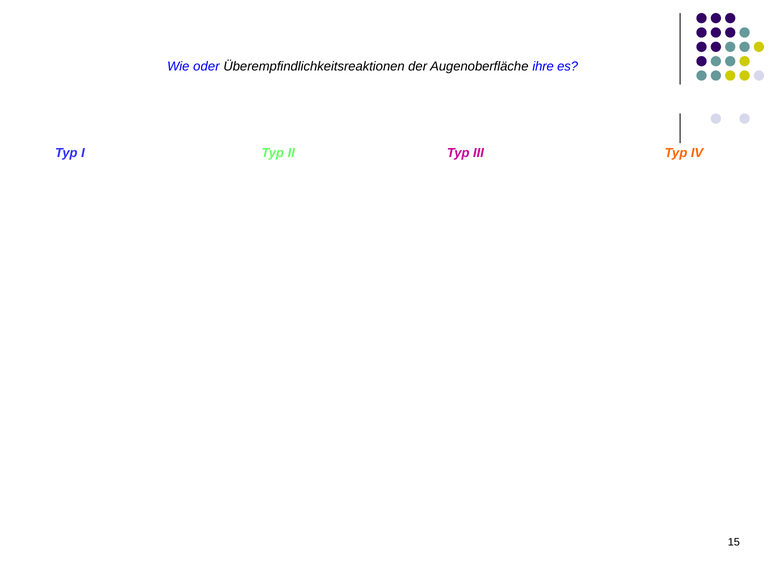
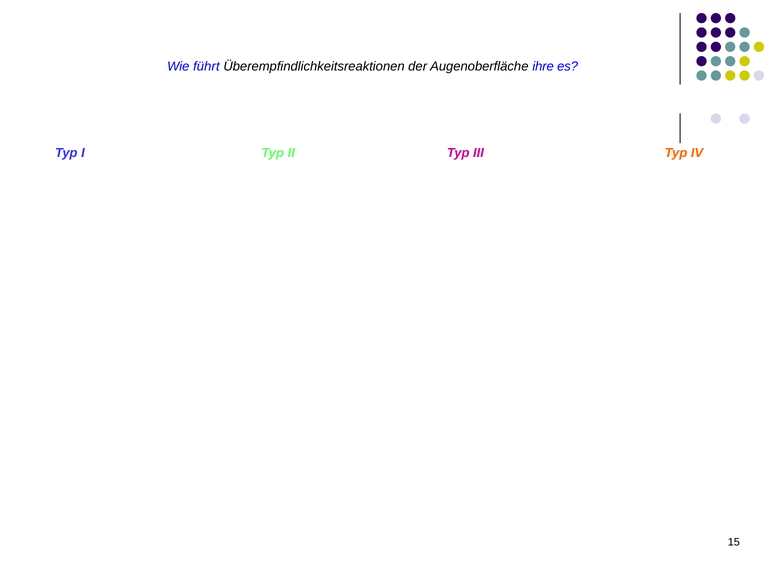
oder: oder -> führt
